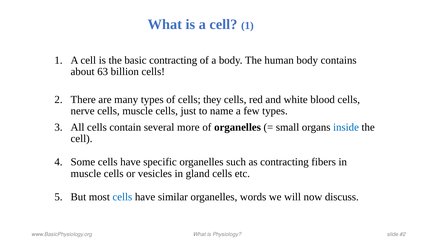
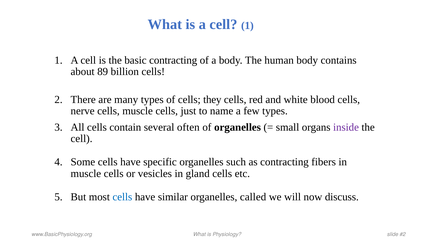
63: 63 -> 89
more: more -> often
inside colour: blue -> purple
words: words -> called
